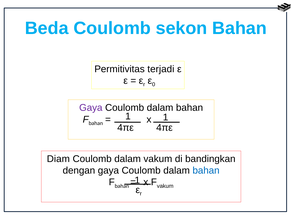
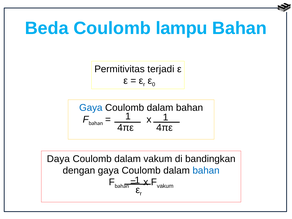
sekon: sekon -> lampu
Gaya at (91, 108) colour: purple -> blue
Diam: Diam -> Daya
